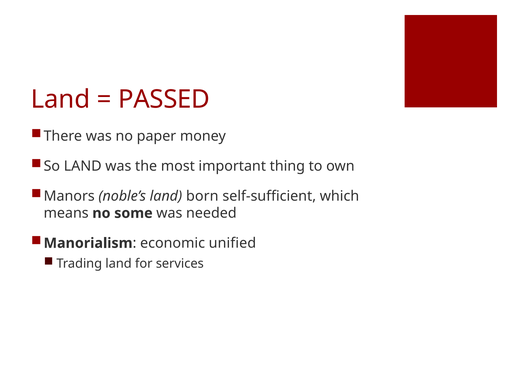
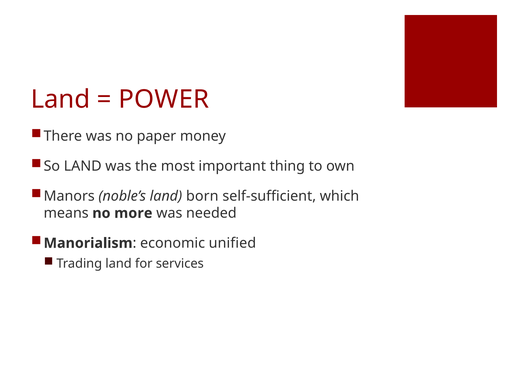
PASSED: PASSED -> POWER
some: some -> more
